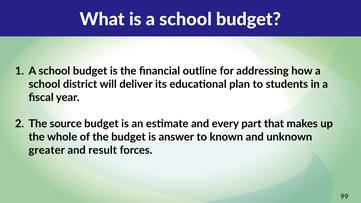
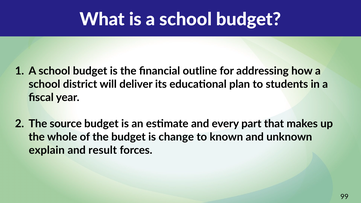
answer: answer -> change
greater: greater -> explain
